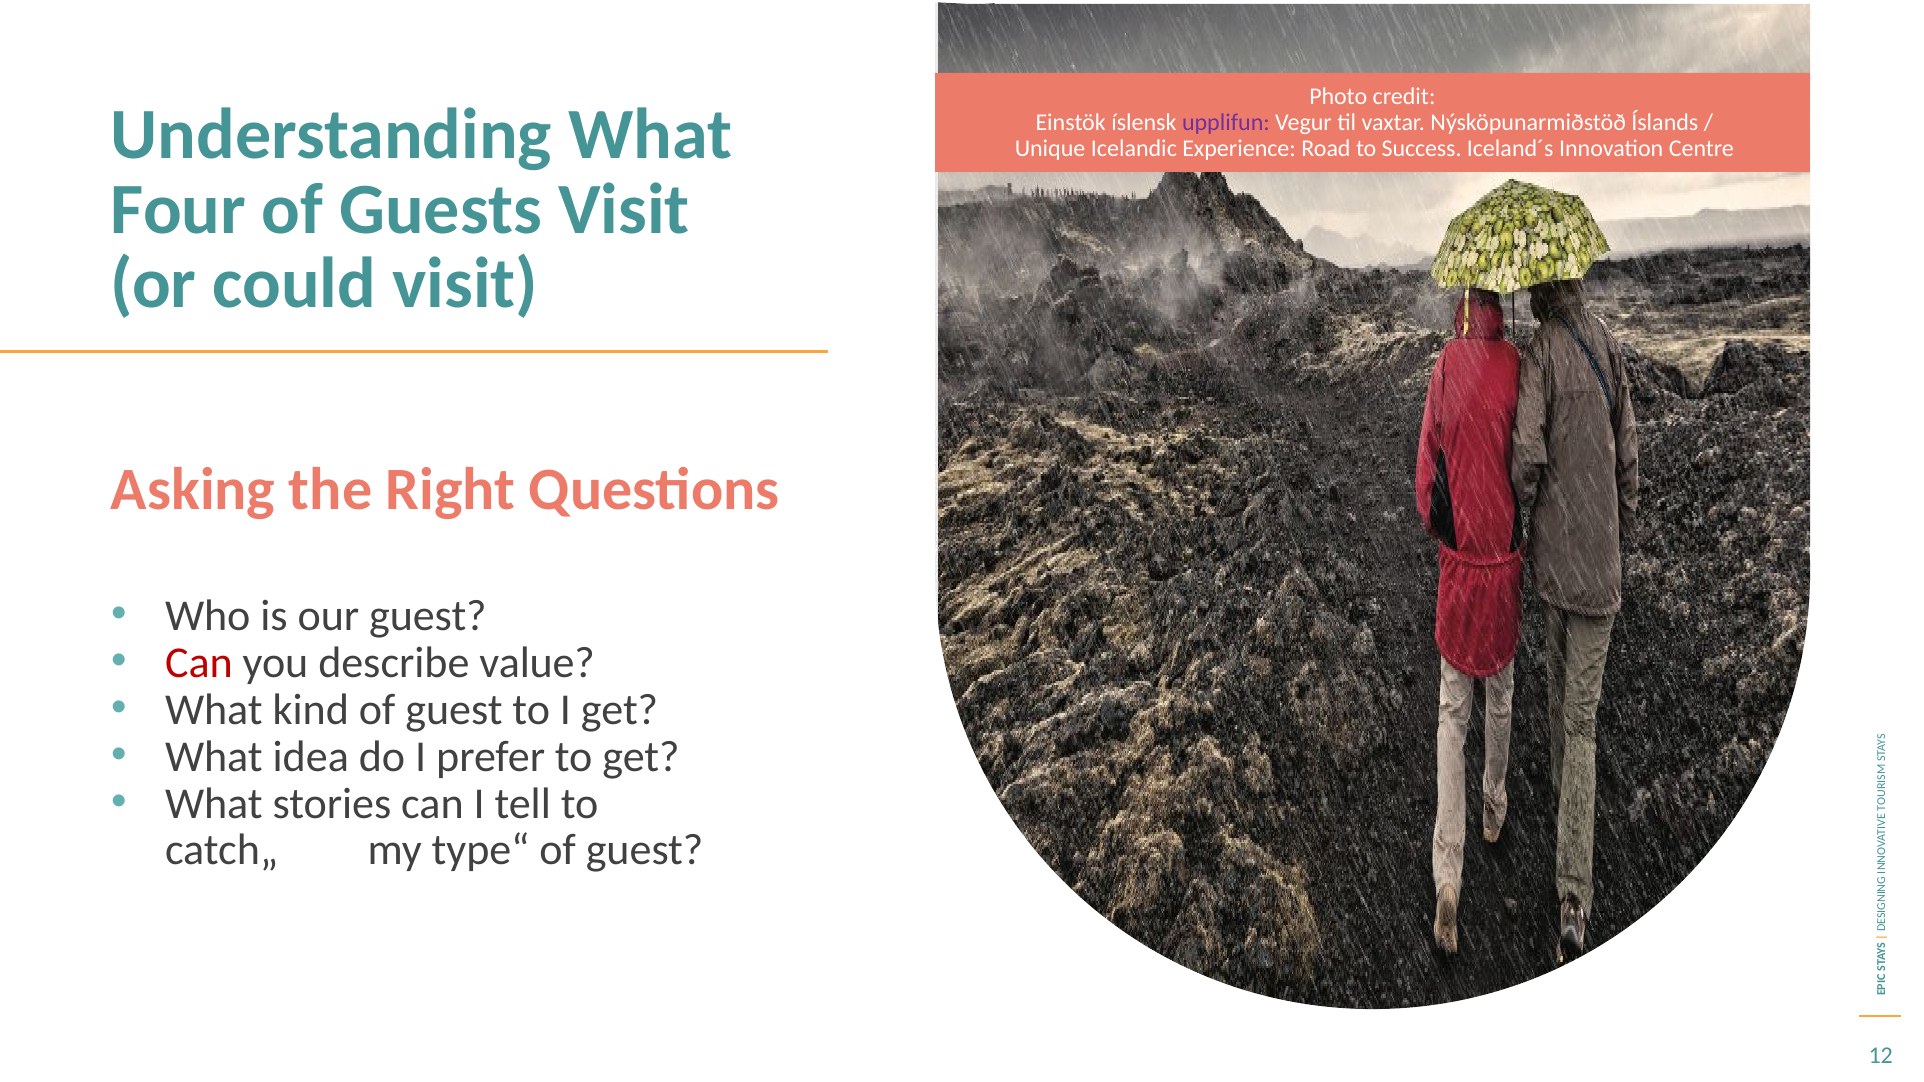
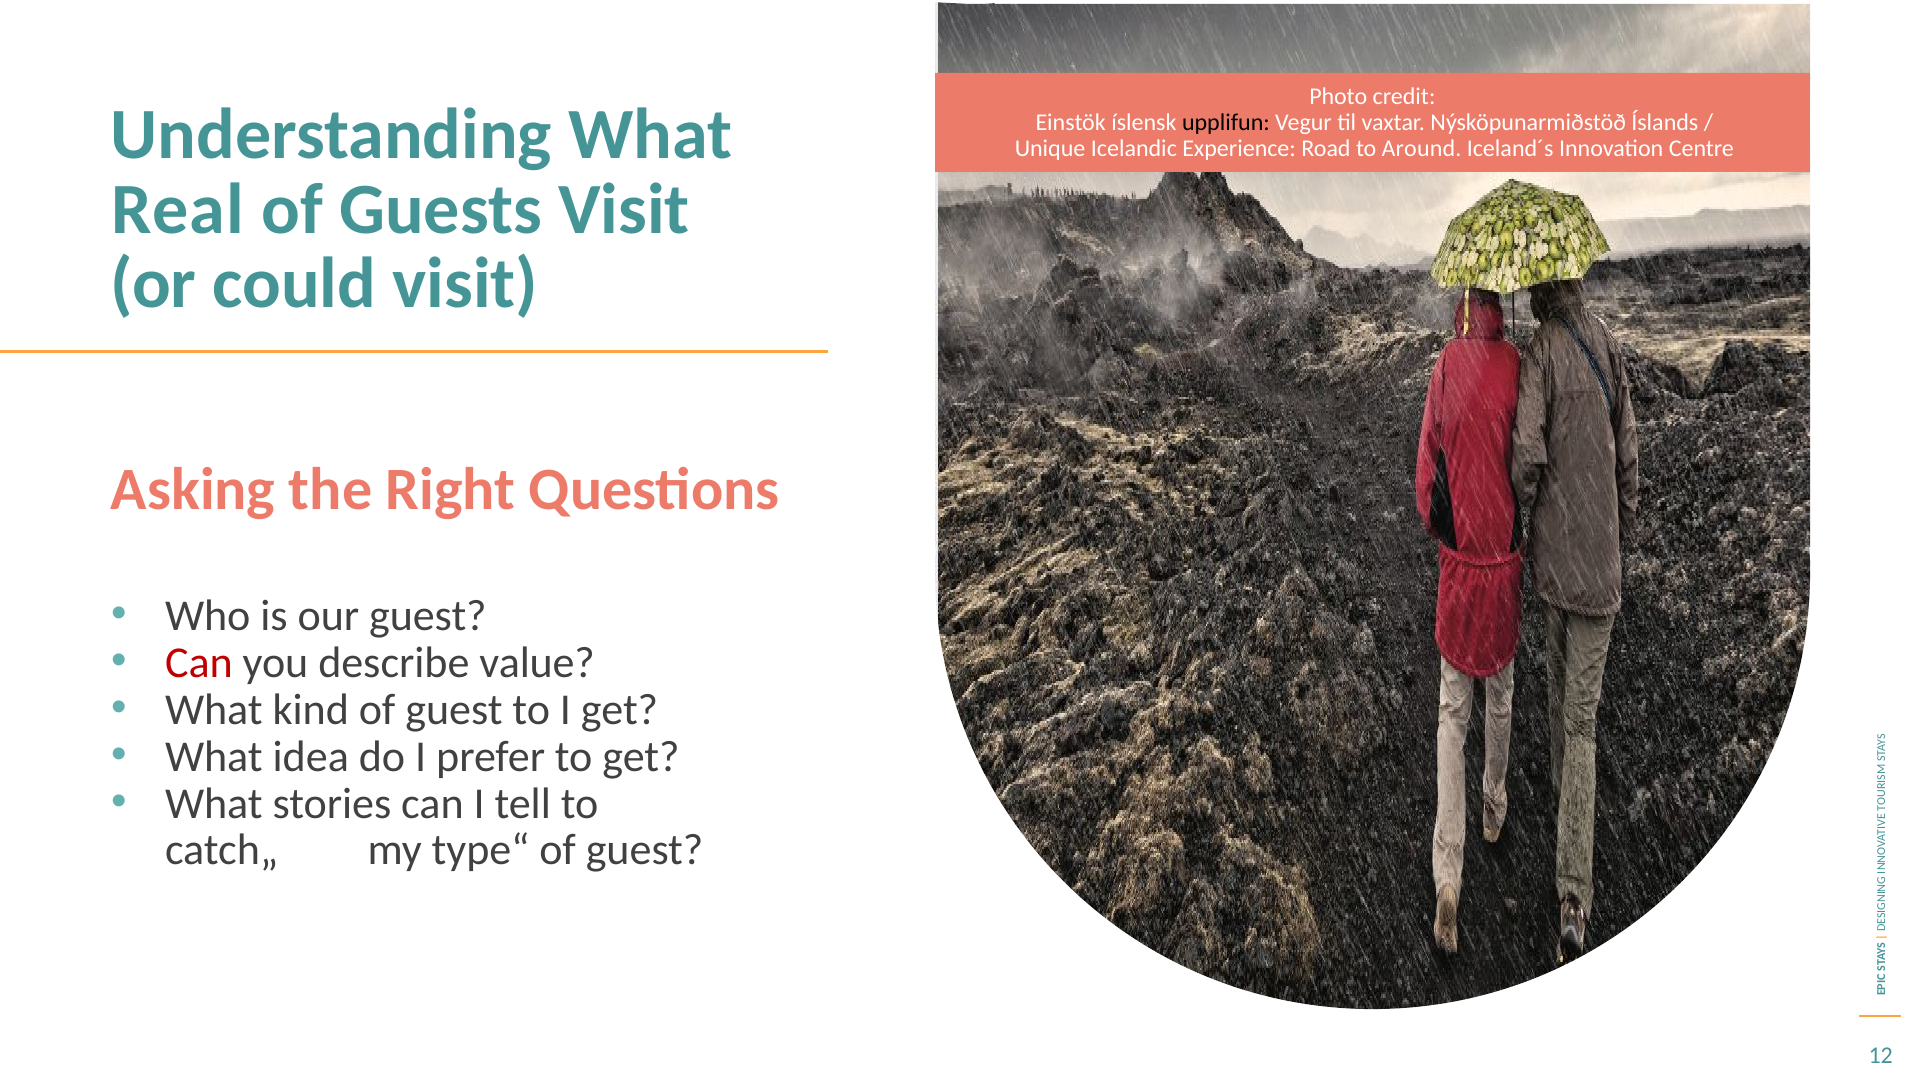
upplifun colour: purple -> black
Success: Success -> Around
Four: Four -> Real
